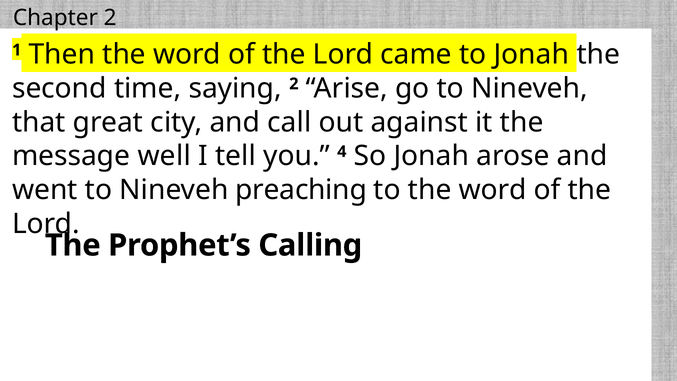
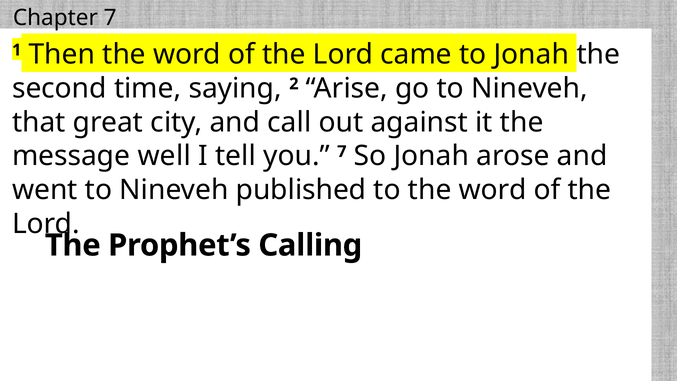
Chapter 2: 2 -> 7
you 4: 4 -> 7
preaching: preaching -> published
